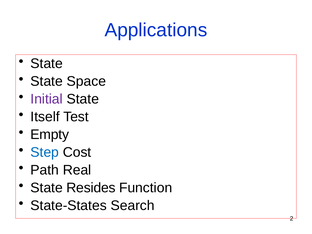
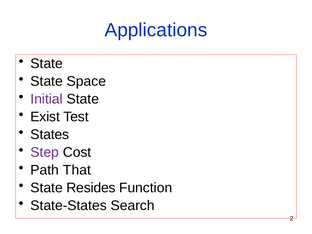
Itself: Itself -> Exist
Empty: Empty -> States
Step colour: blue -> purple
Real: Real -> That
